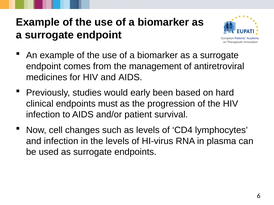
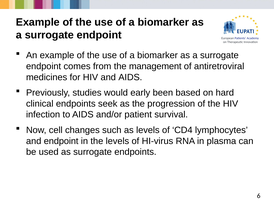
must: must -> seek
and infection: infection -> endpoint
